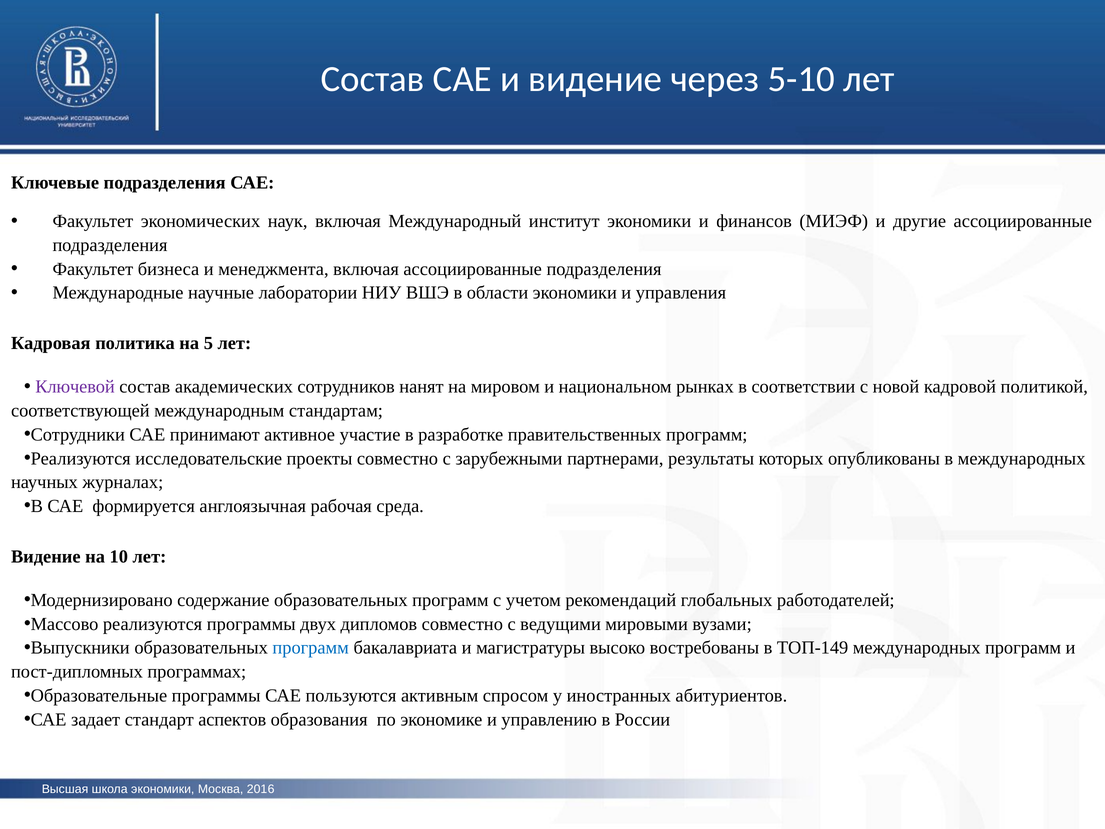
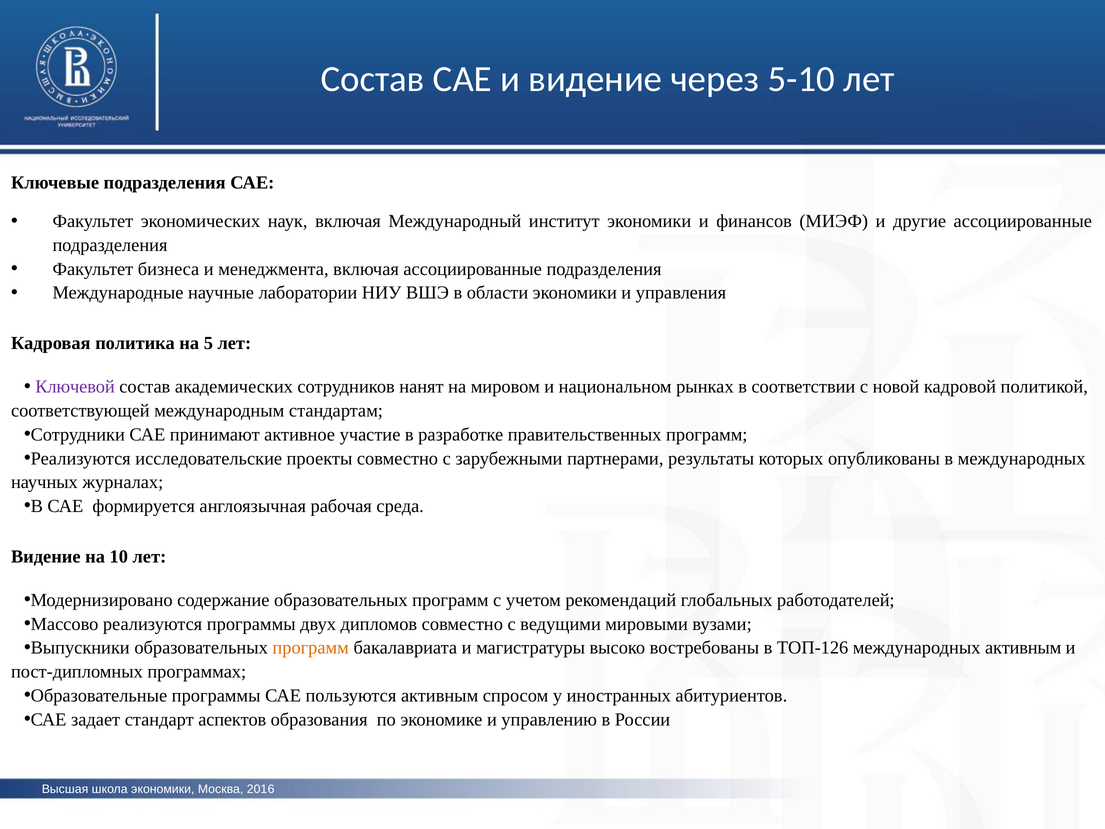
программ at (311, 648) colour: blue -> orange
ТОП-149: ТОП-149 -> ТОП-126
международных программ: программ -> активным
